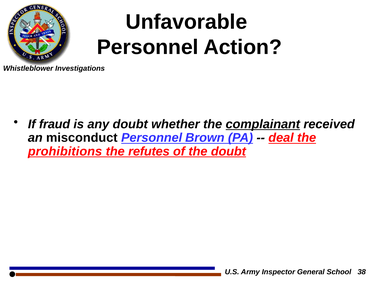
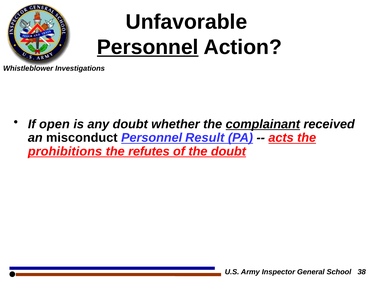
Personnel at (148, 47) underline: none -> present
fraud: fraud -> open
Brown: Brown -> Result
deal: deal -> acts
